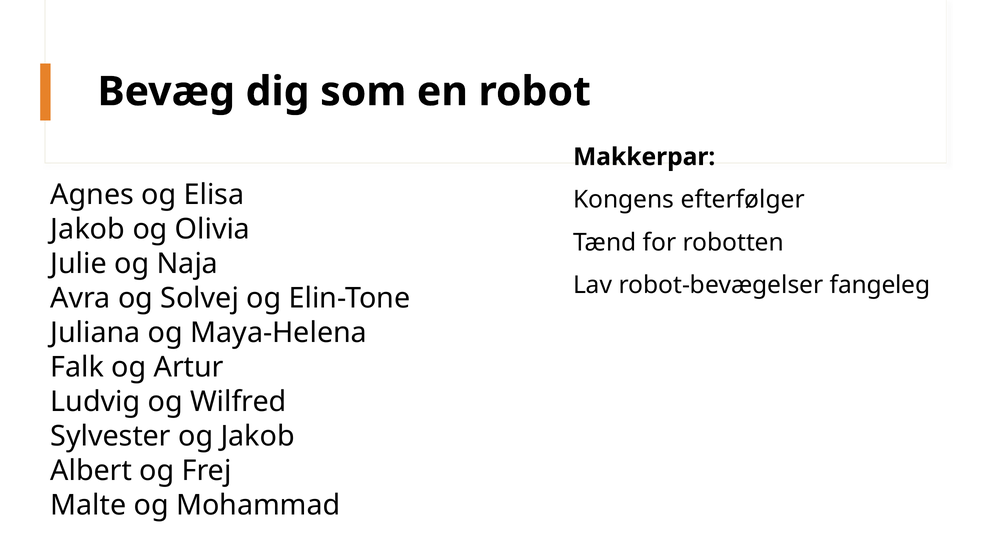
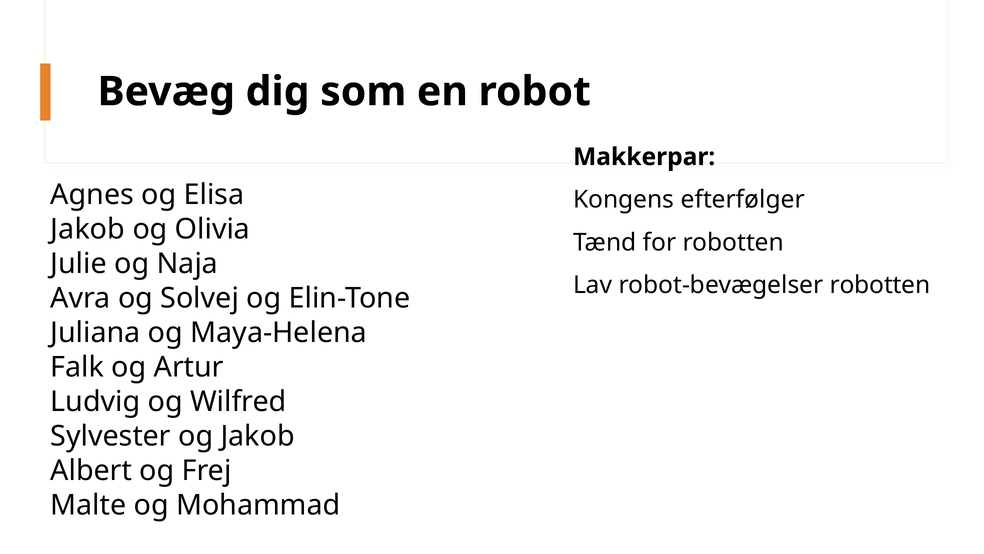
robot-bevægelser fangeleg: fangeleg -> robotten
